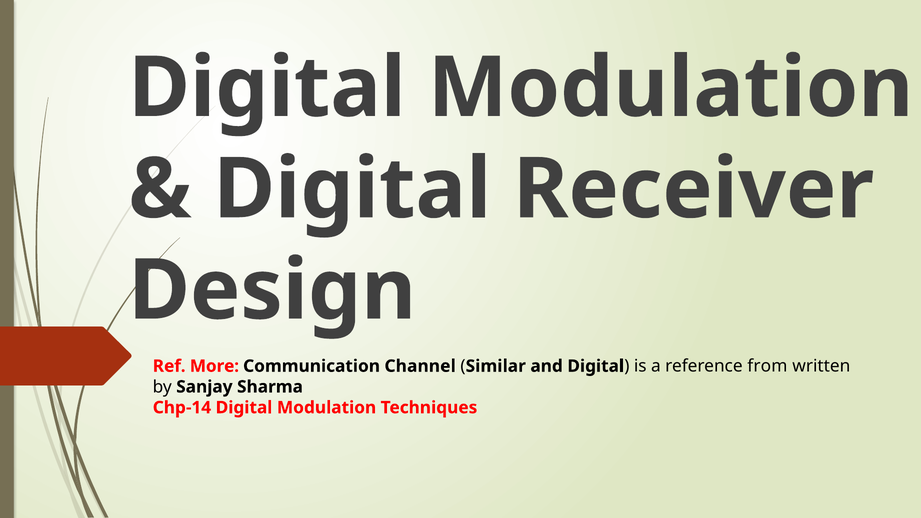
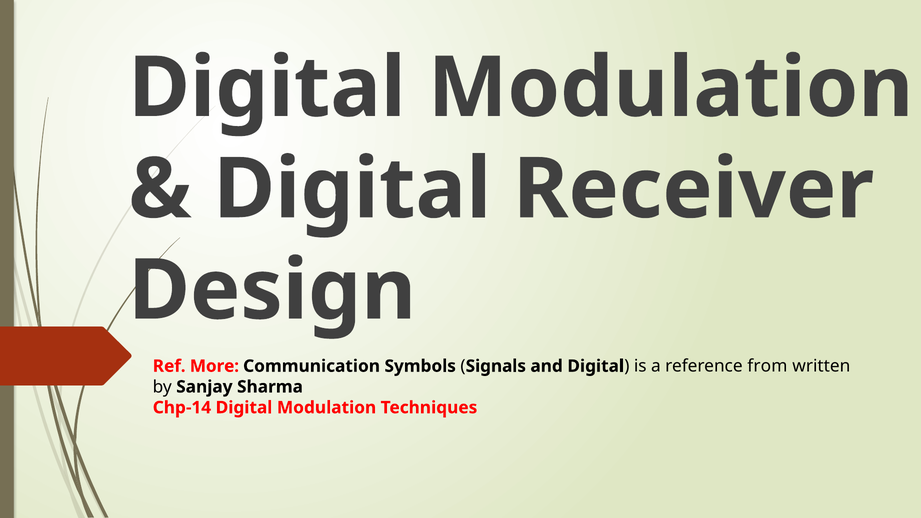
Channel: Channel -> Symbols
Similar: Similar -> Signals
